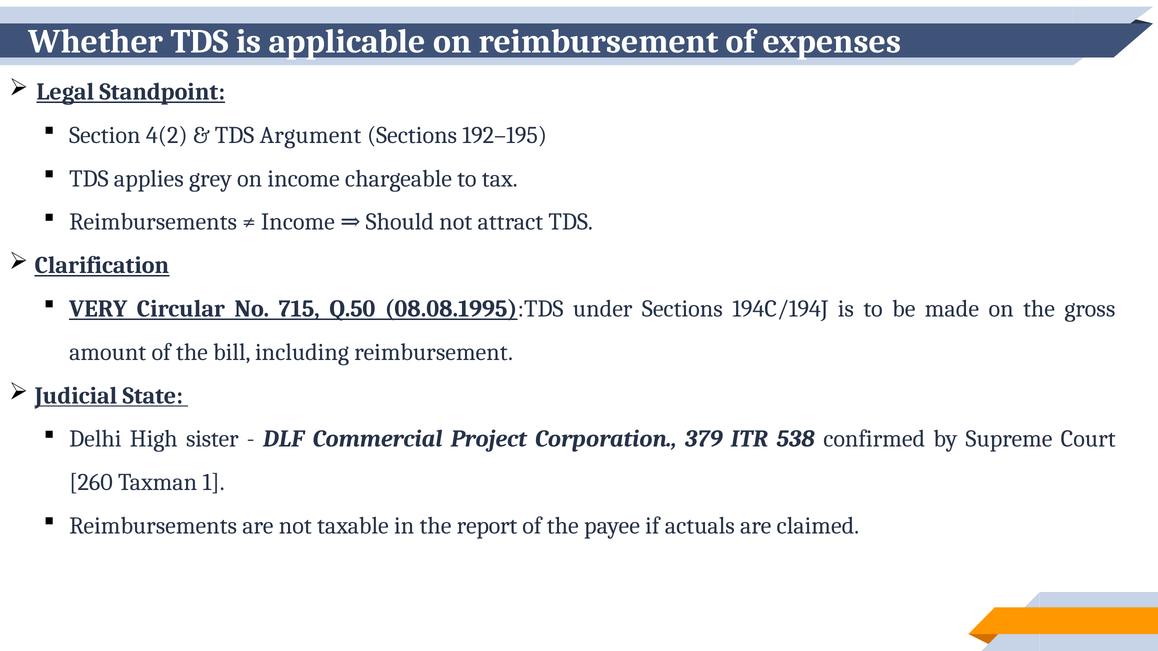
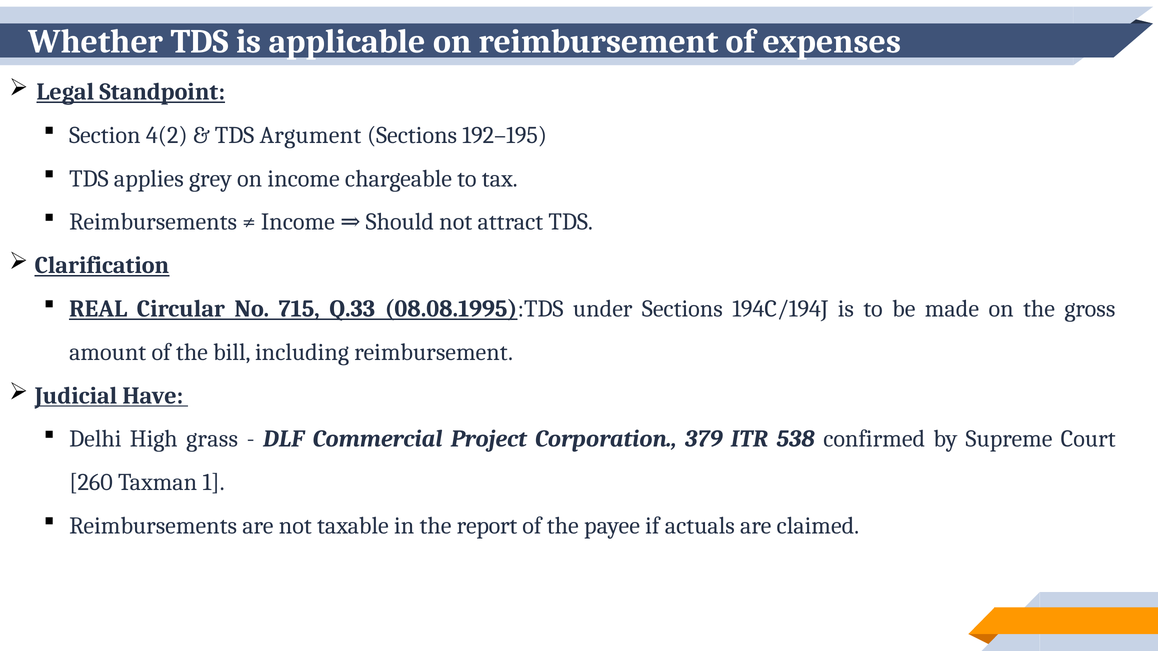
VERY: VERY -> REAL
Q.50: Q.50 -> Q.33
State: State -> Have
sister: sister -> grass
